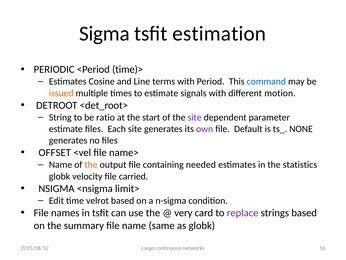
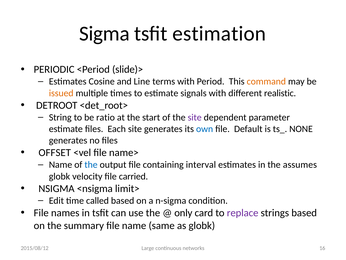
time)>: time)> -> slide)>
command colour: blue -> orange
motion: motion -> realistic
own colour: purple -> blue
the at (91, 164) colour: orange -> blue
needed: needed -> interval
statistics: statistics -> assumes
velrot: velrot -> called
very: very -> only
